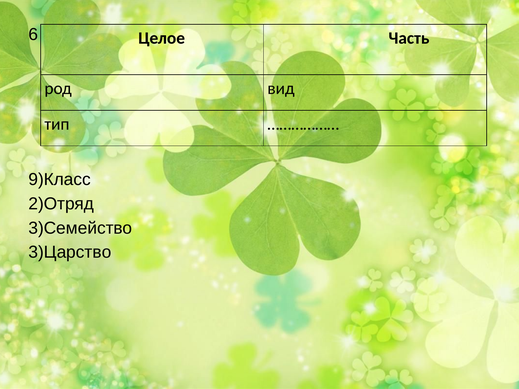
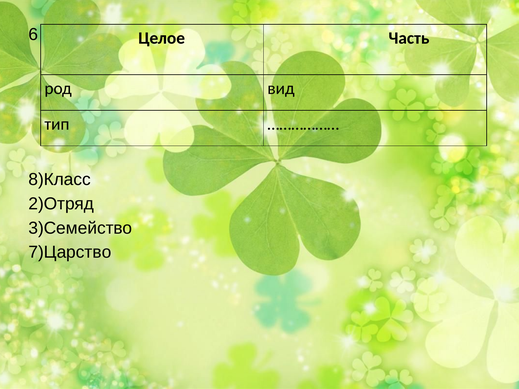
9)Класс: 9)Класс -> 8)Класс
3)Царство: 3)Царство -> 7)Царство
